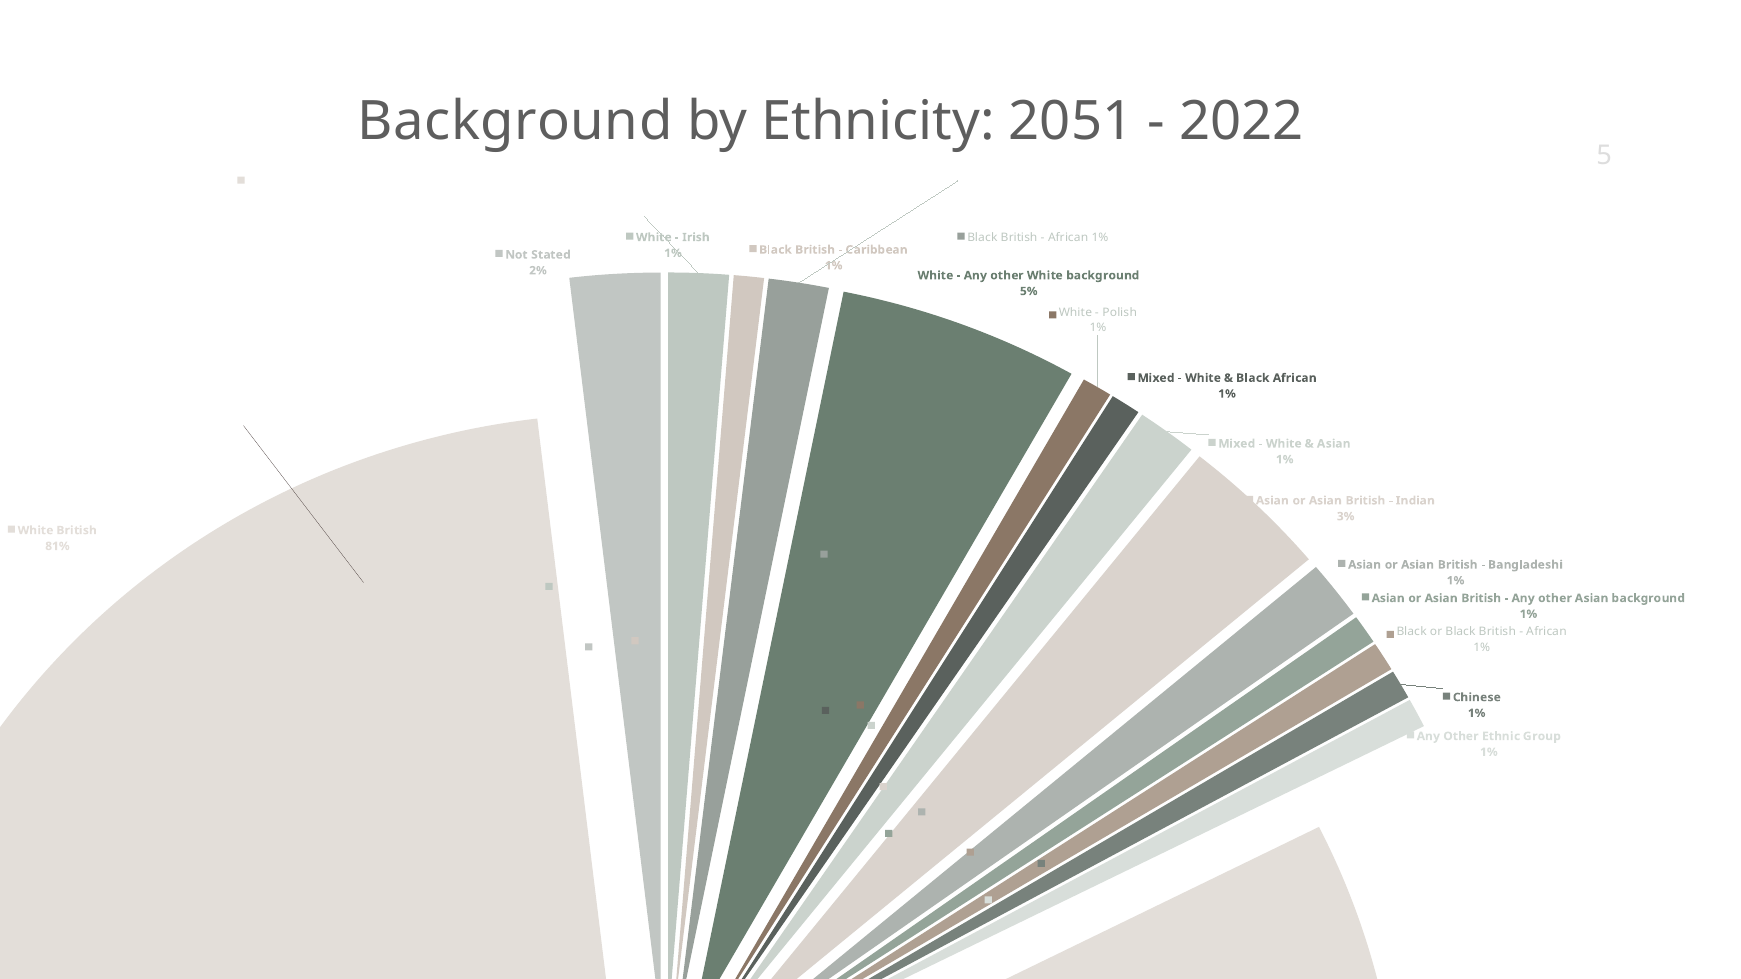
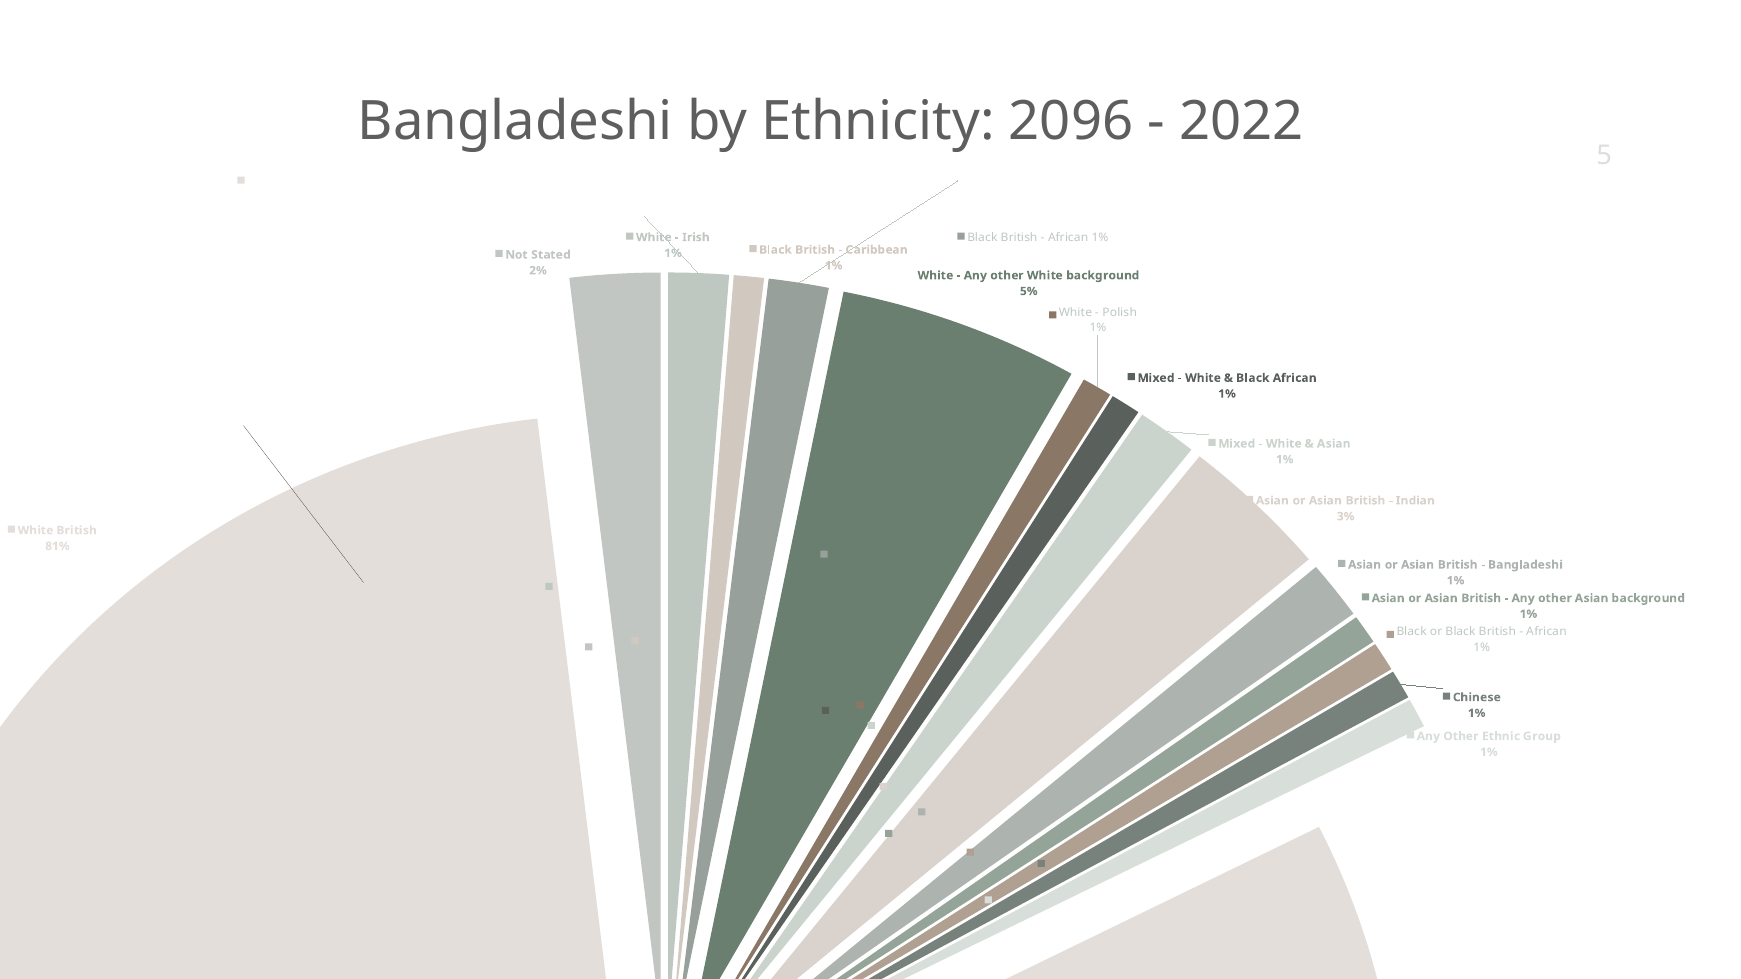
Background at (515, 122): Background -> Bangladeshi
2051: 2051 -> 2096
